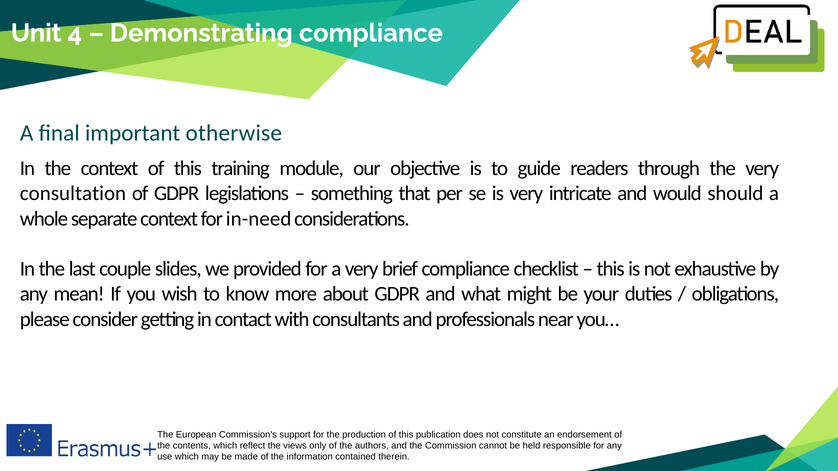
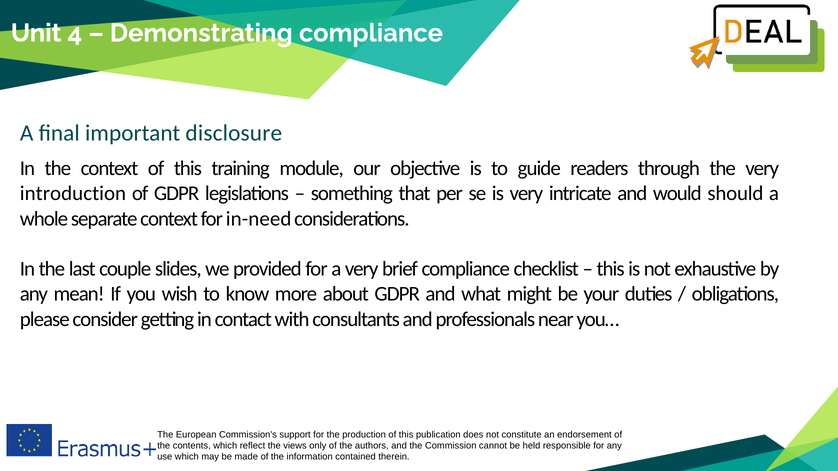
otherwise: otherwise -> disclosure
consultation: consultation -> introduction
